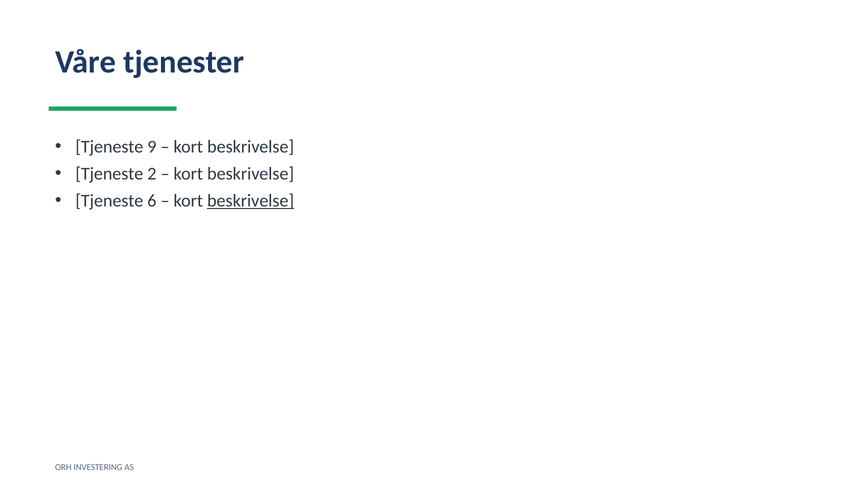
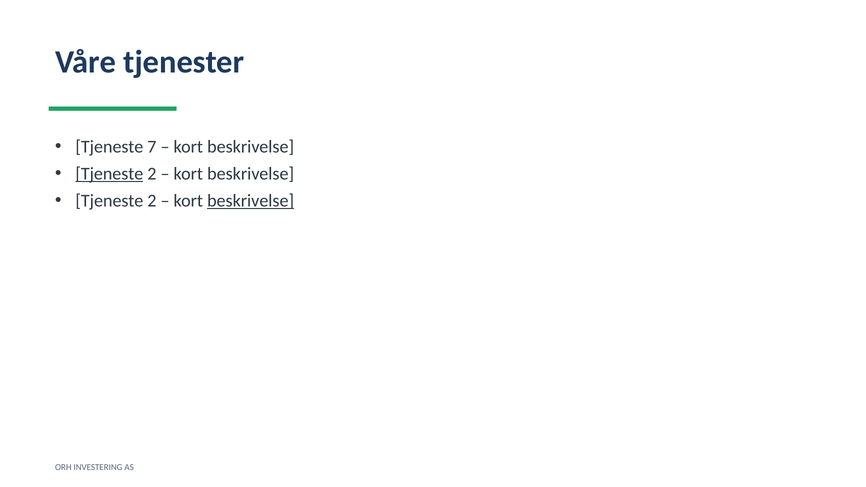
9: 9 -> 7
Tjeneste at (109, 174) underline: none -> present
6 at (152, 201): 6 -> 2
